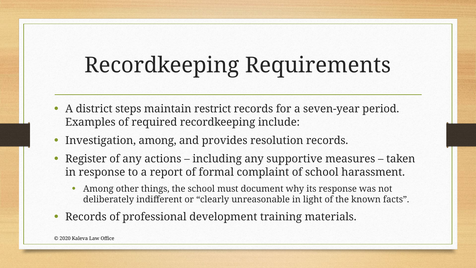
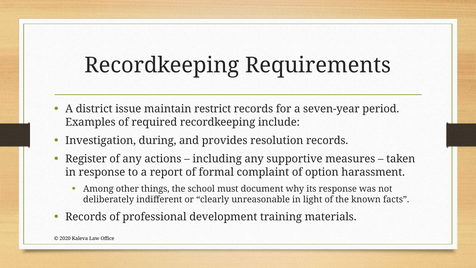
steps: steps -> issue
Investigation among: among -> during
of school: school -> option
